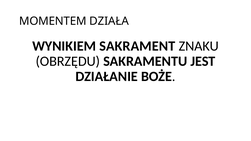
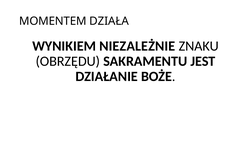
SAKRAMENT: SAKRAMENT -> NIEZALEŻNIE
